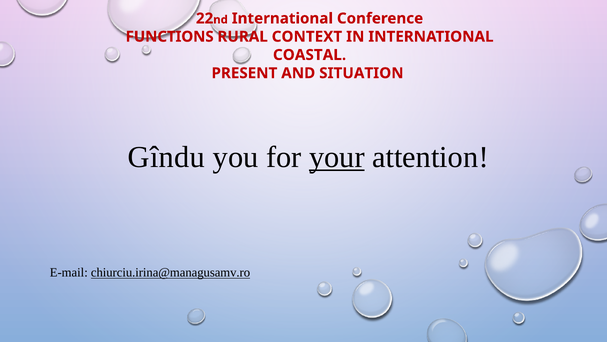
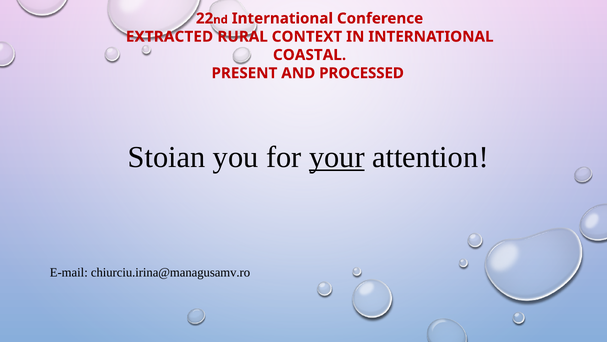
FUNCTIONS: FUNCTIONS -> EXTRACTED
SITUATION: SITUATION -> PROCESSED
Gîndu: Gîndu -> Stoian
chiurciu.irina@managusamv.ro underline: present -> none
